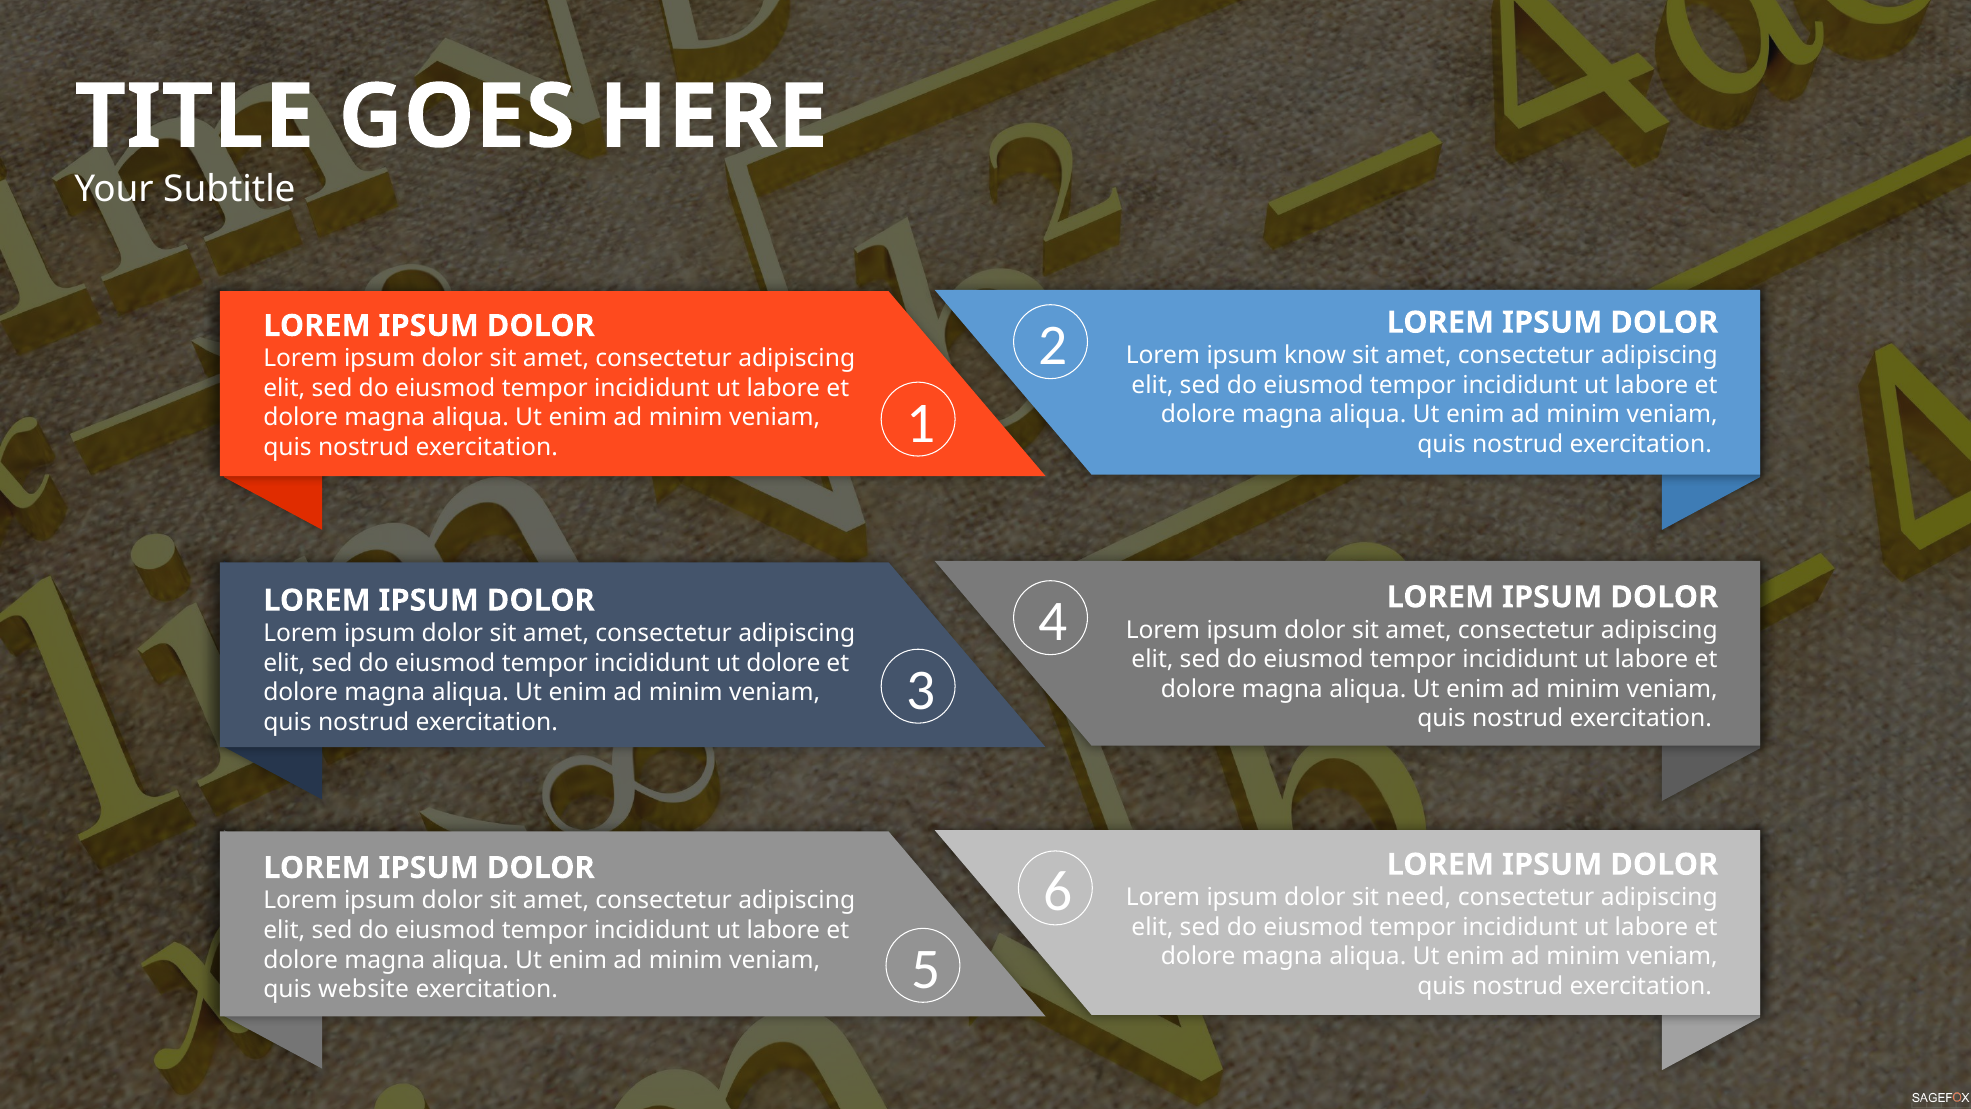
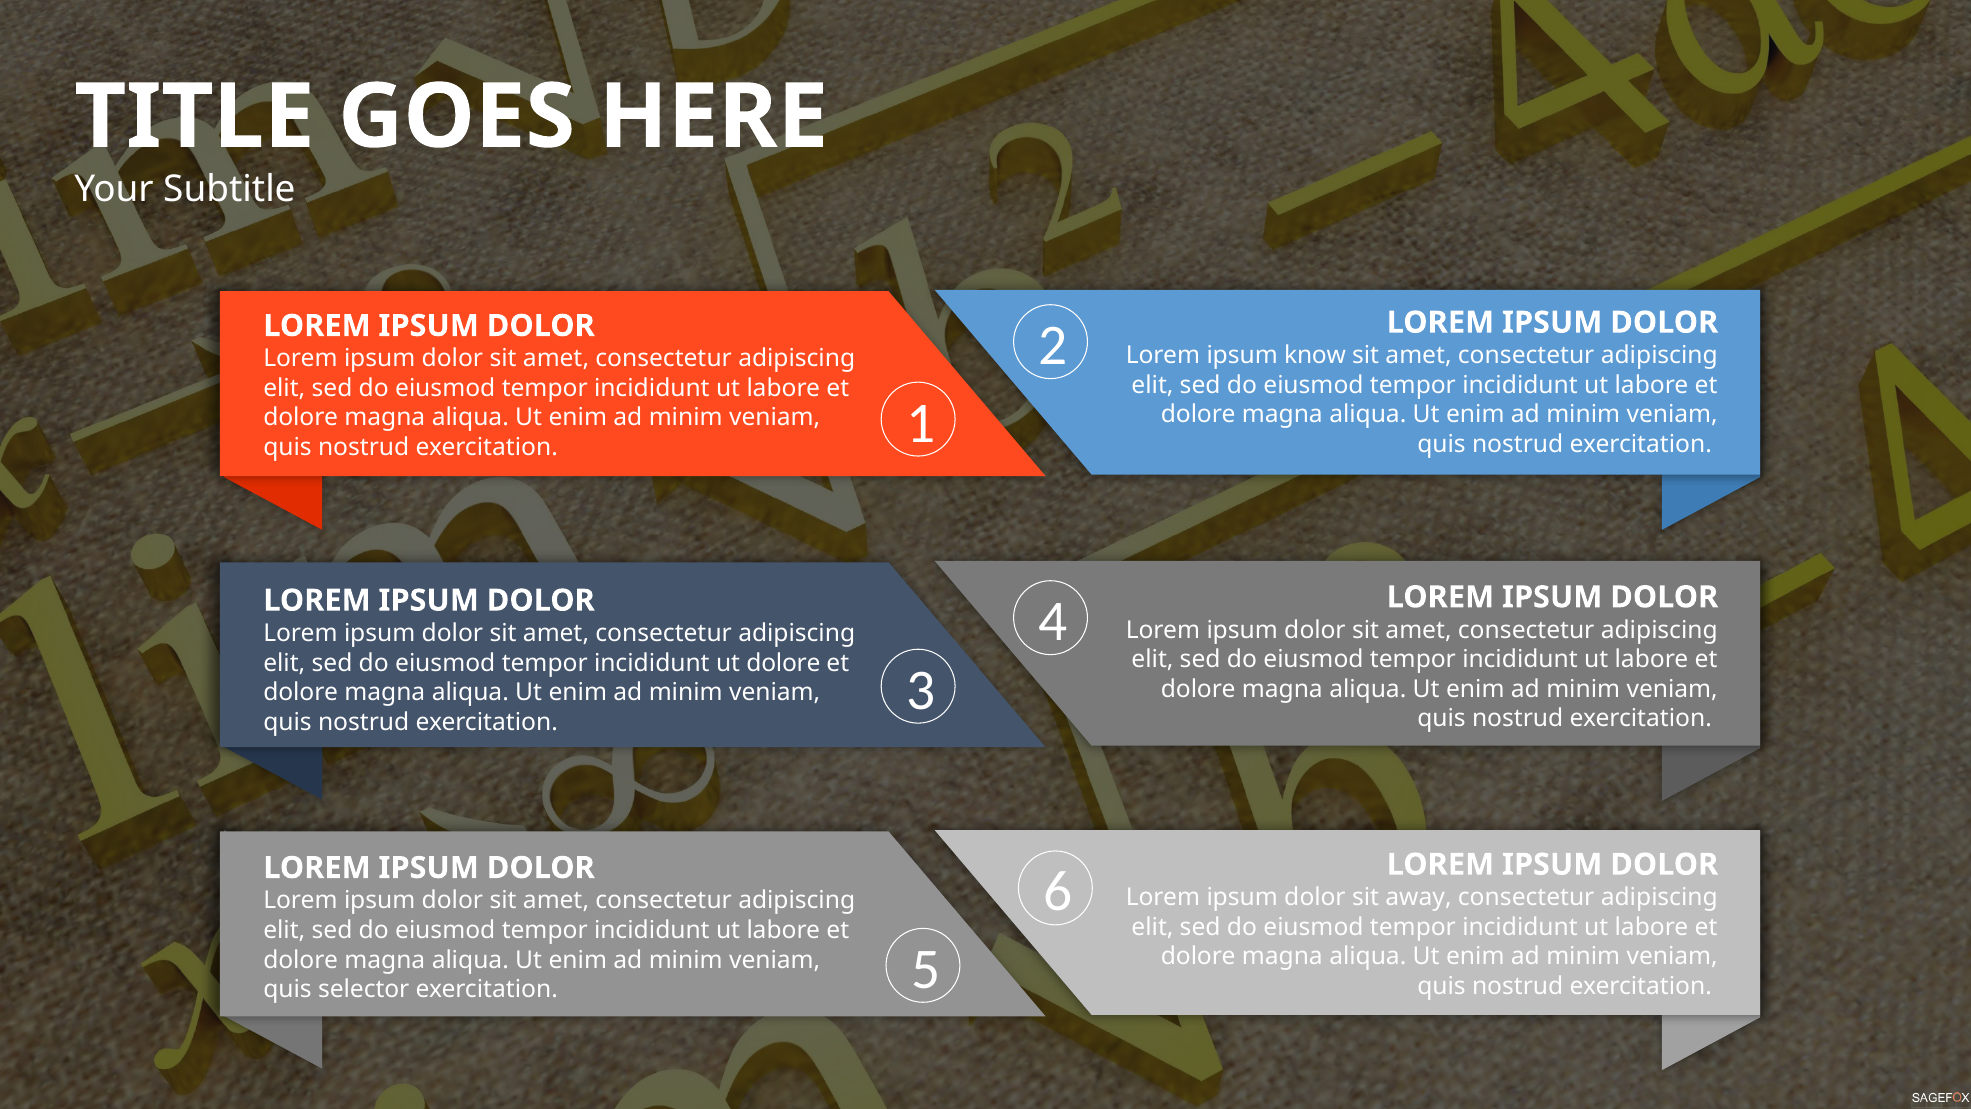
need: need -> away
website: website -> selector
